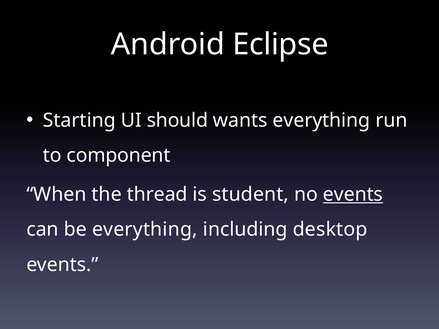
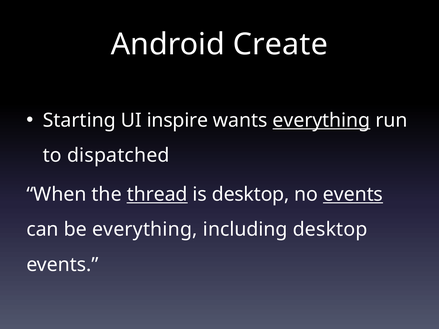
Eclipse: Eclipse -> Create
should: should -> inspire
everything at (321, 120) underline: none -> present
component: component -> dispatched
thread underline: none -> present
is student: student -> desktop
